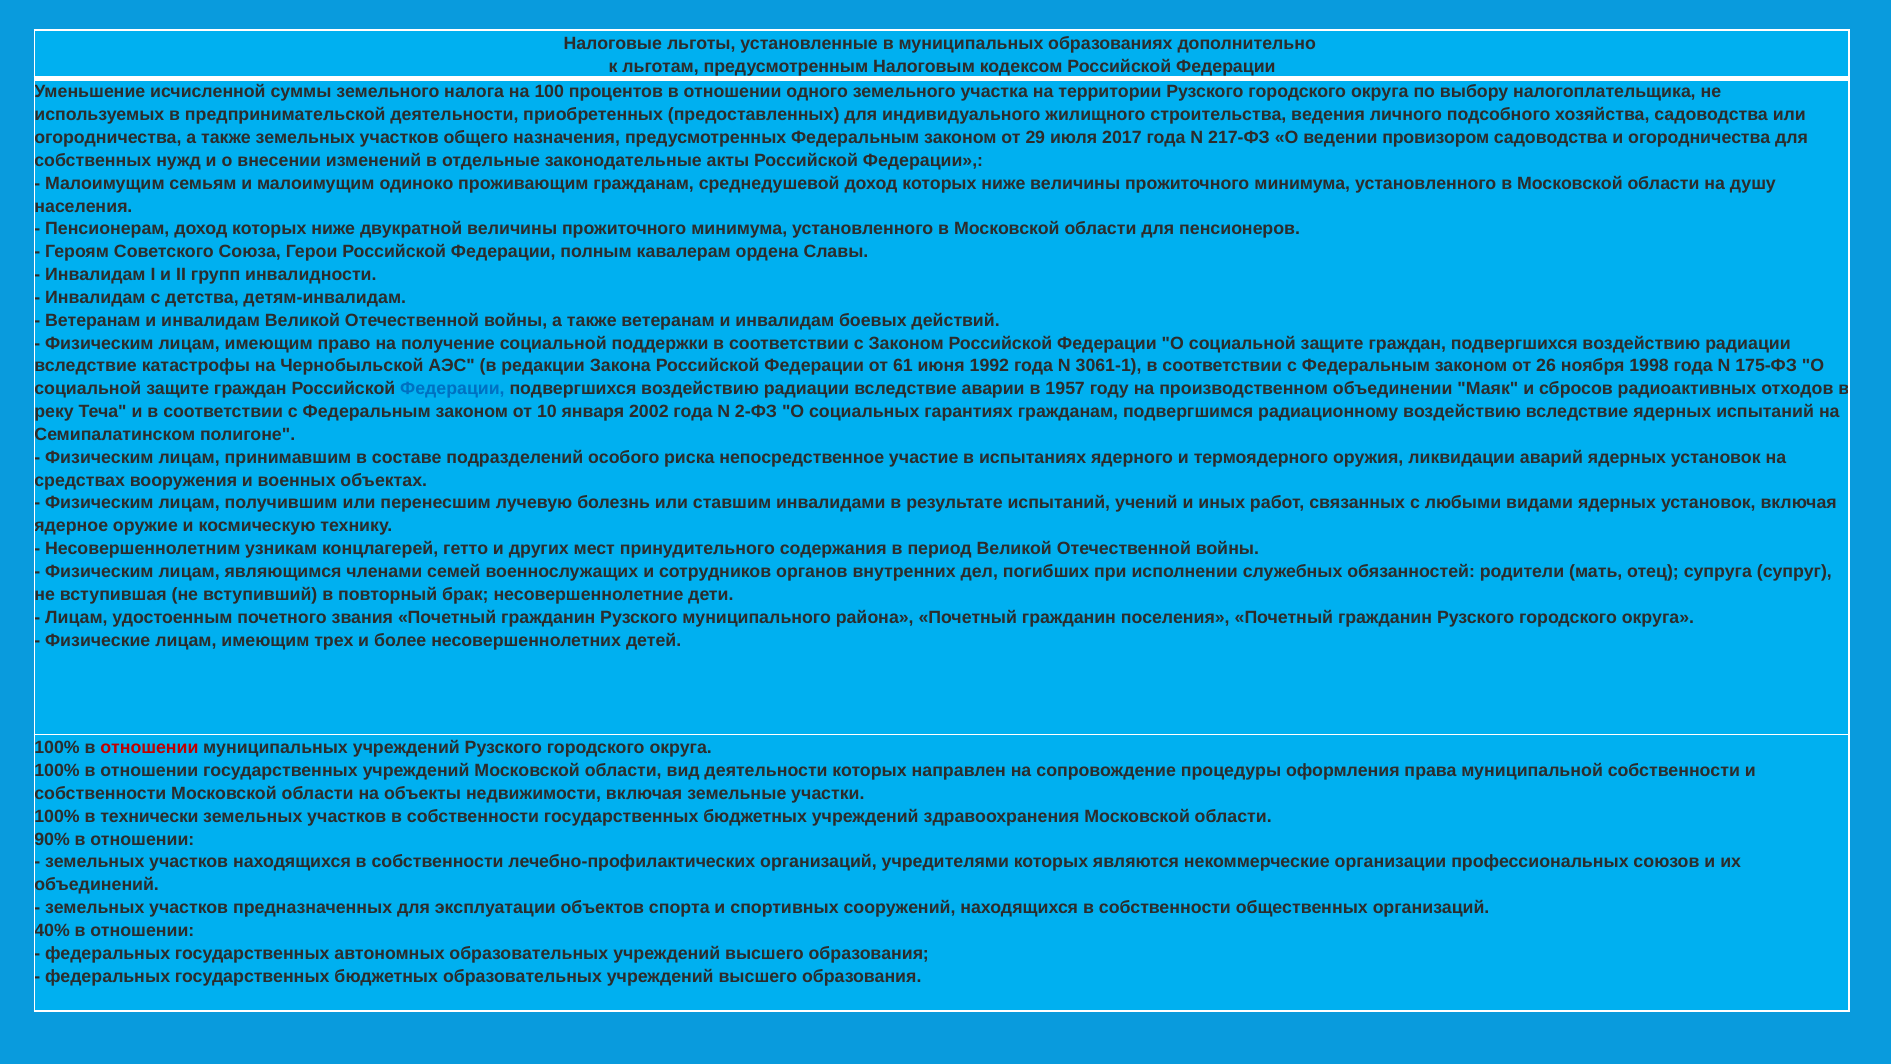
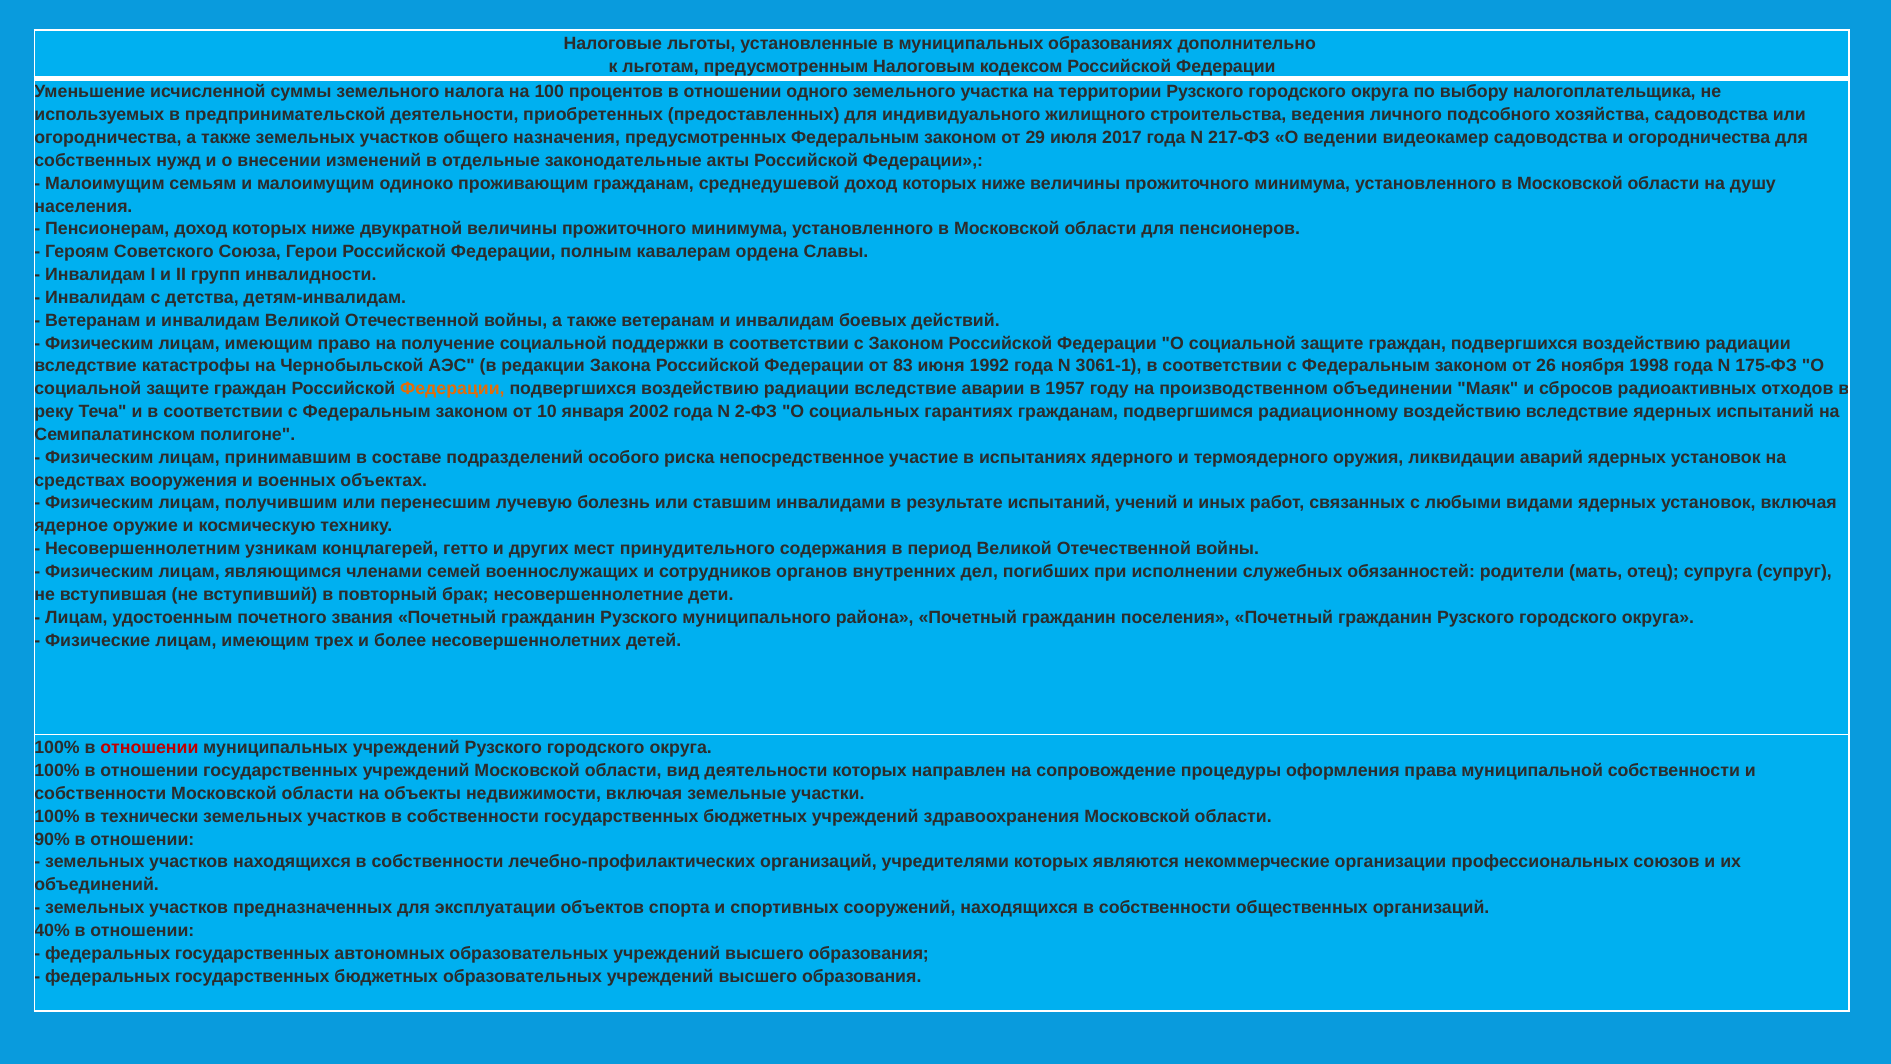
провизором: провизором -> видеокамер
61: 61 -> 83
Федерации at (452, 389) colour: blue -> orange
